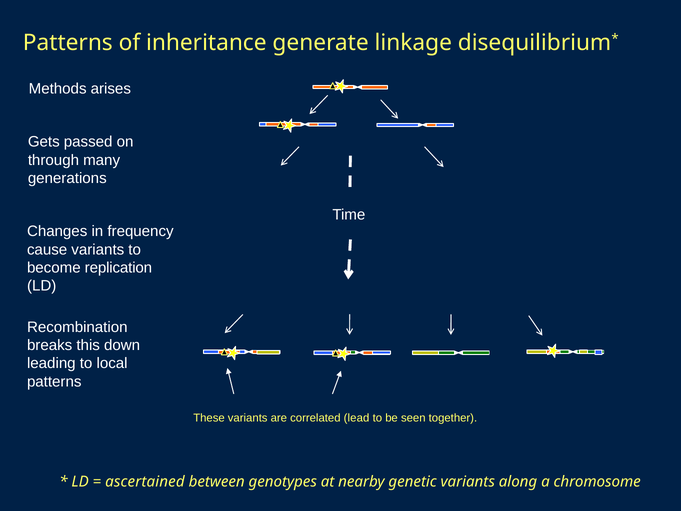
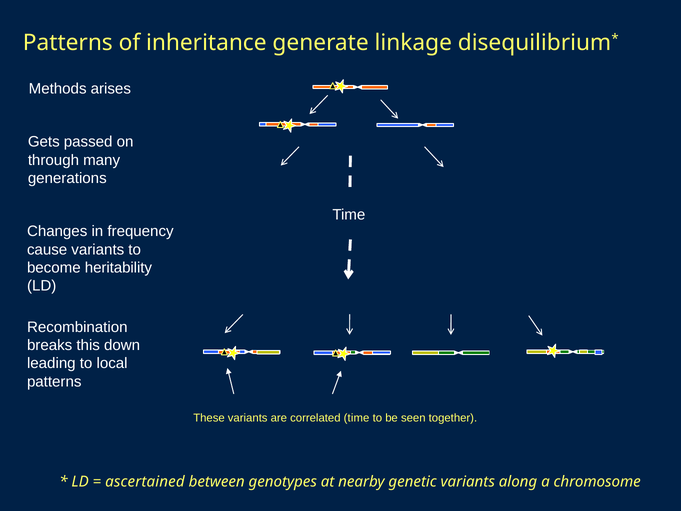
replication: replication -> heritability
correlated lead: lead -> time
